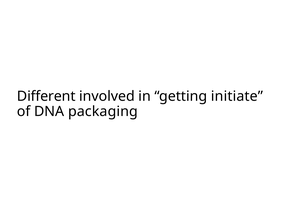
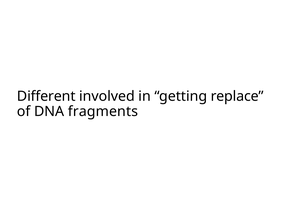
initiate: initiate -> replace
packaging: packaging -> fragments
